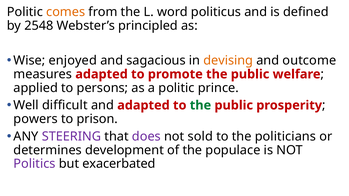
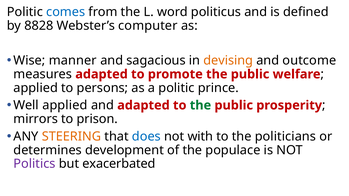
comes colour: orange -> blue
2548: 2548 -> 8828
principled: principled -> computer
enjoyed: enjoyed -> manner
Well difficult: difficult -> applied
powers: powers -> mirrors
STEERING colour: purple -> orange
does colour: purple -> blue
sold: sold -> with
